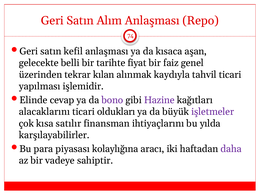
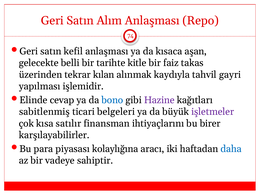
fiyat: fiyat -> kitle
genel: genel -> takas
tahvil ticari: ticari -> gayri
bono colour: purple -> blue
alacaklarını: alacaklarını -> sabitlenmiş
oldukları: oldukları -> belgeleri
yılda: yılda -> birer
daha colour: purple -> blue
